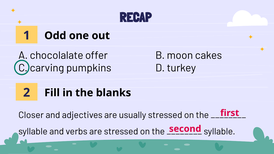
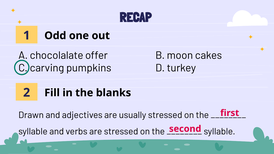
Closer: Closer -> Drawn
